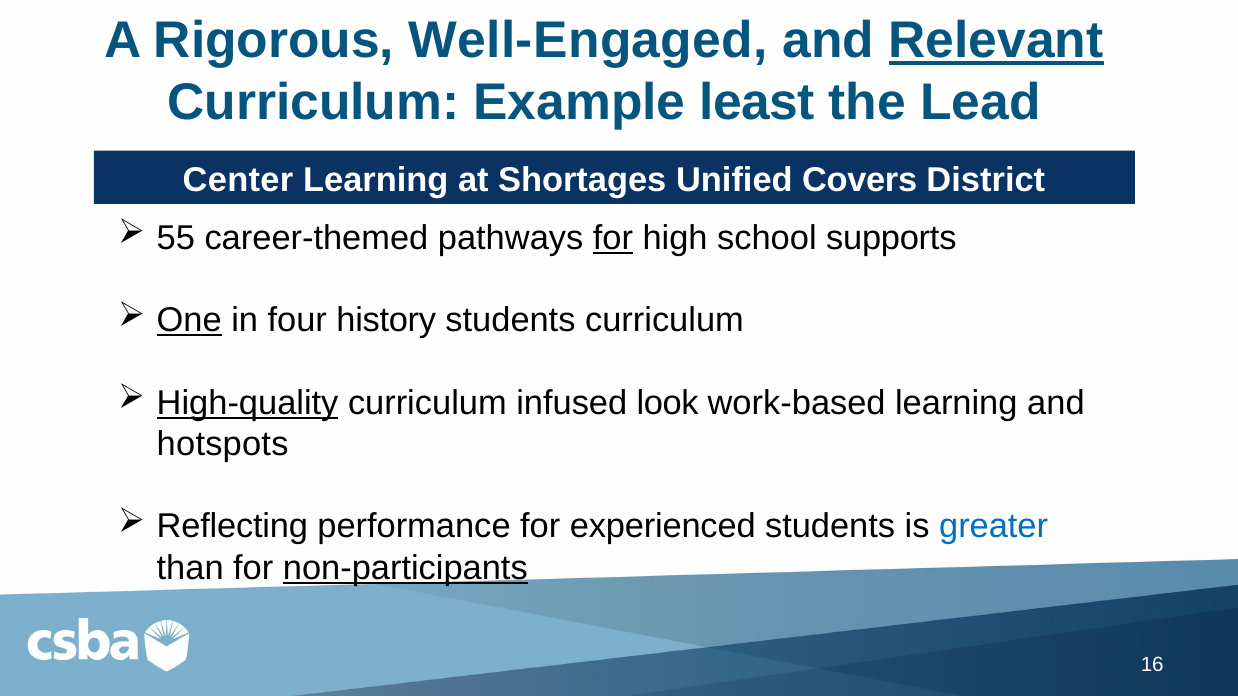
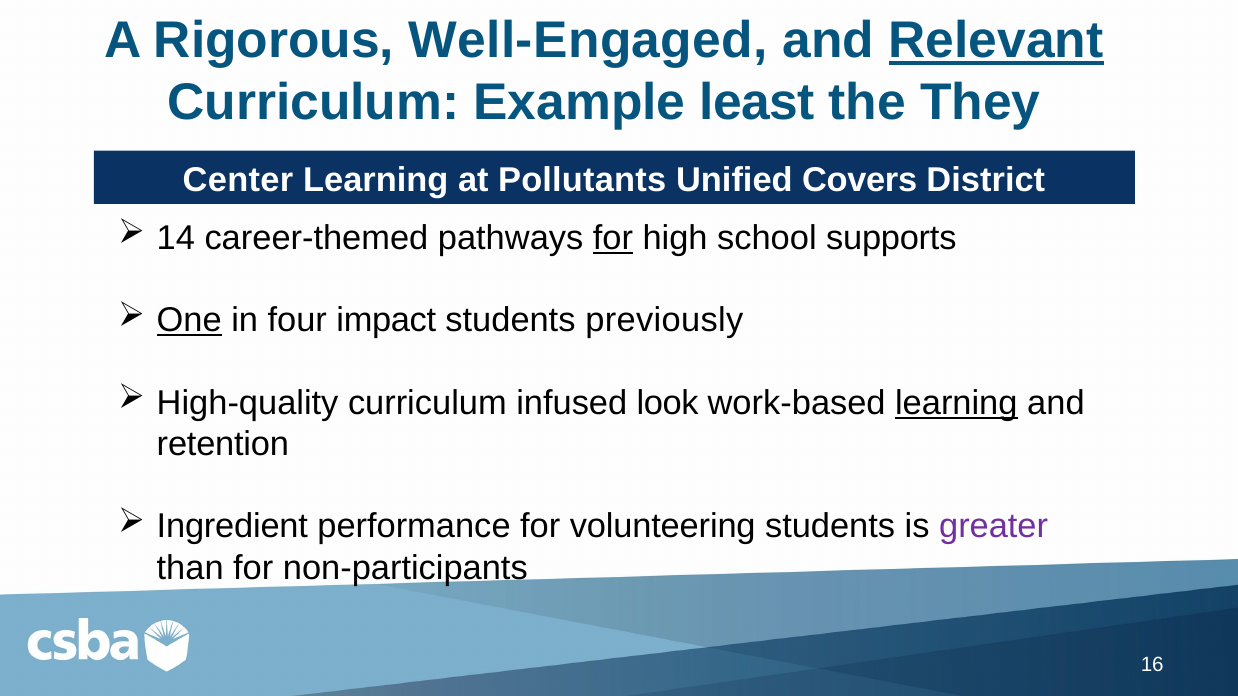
Lead: Lead -> They
Shortages: Shortages -> Pollutants
55: 55 -> 14
history: history -> impact
students curriculum: curriculum -> previously
High-quality underline: present -> none
learning at (956, 403) underline: none -> present
hotspots: hotspots -> retention
Reflecting: Reflecting -> Ingredient
experienced: experienced -> volunteering
greater colour: blue -> purple
non-participants underline: present -> none
